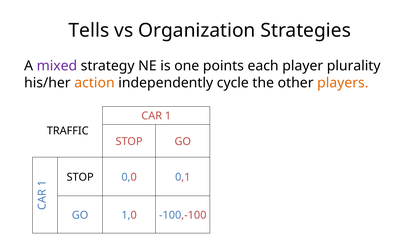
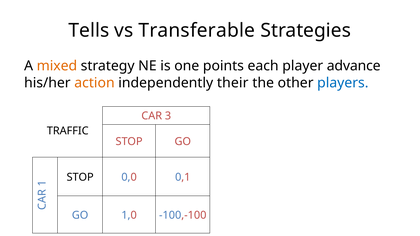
Organization: Organization -> Transferable
mixed colour: purple -> orange
plurality: plurality -> advance
cycle: cycle -> their
players colour: orange -> blue
CAR 1: 1 -> 3
